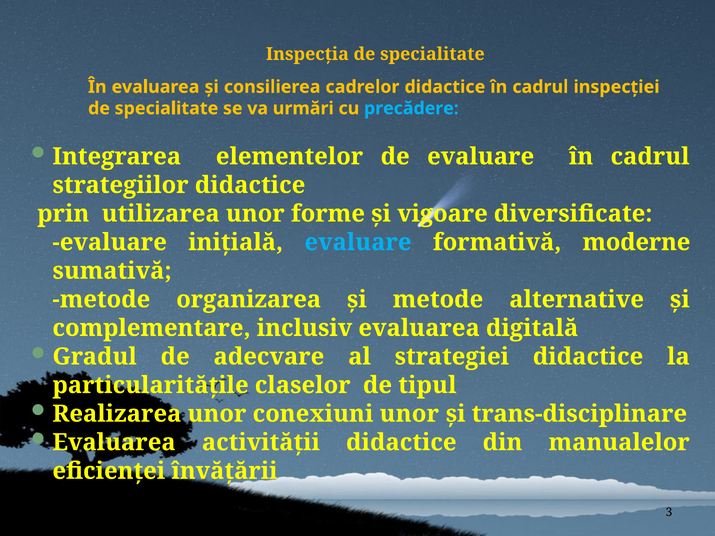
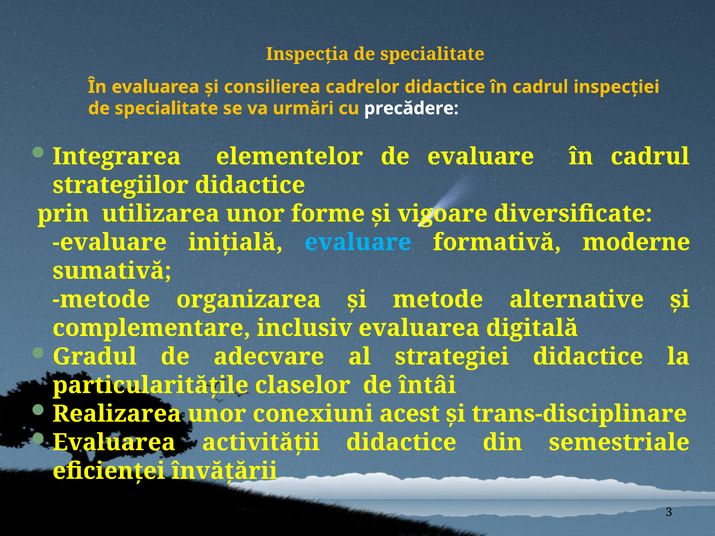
precădere colour: light blue -> white
tipul: tipul -> întâi
conexiuni unor: unor -> acest
manualelor: manualelor -> semestriale
